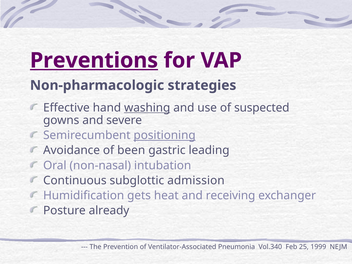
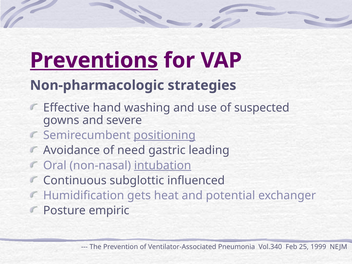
washing underline: present -> none
been: been -> need
intubation underline: none -> present
admission: admission -> influenced
receiving: receiving -> potential
already: already -> empiric
